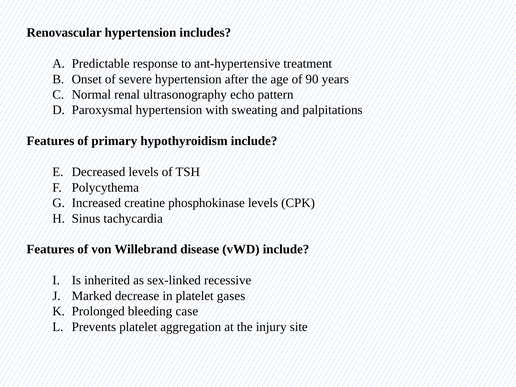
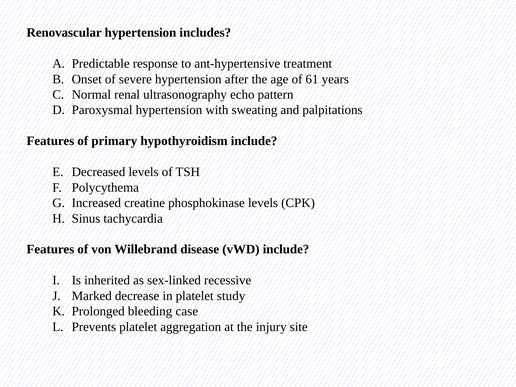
90: 90 -> 61
gases: gases -> study
